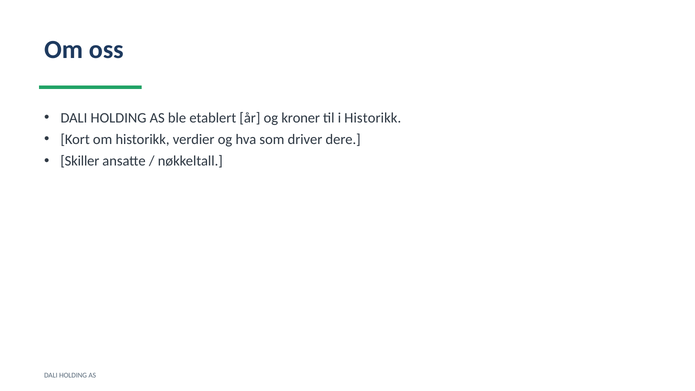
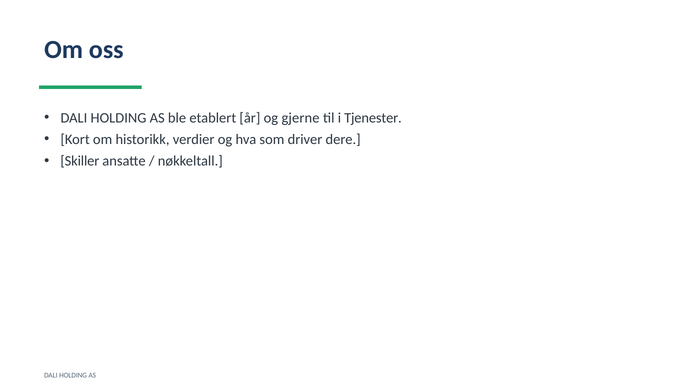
kroner: kroner -> gjerne
i Historikk: Historikk -> Tjenester
